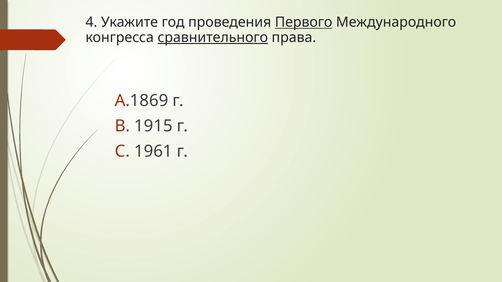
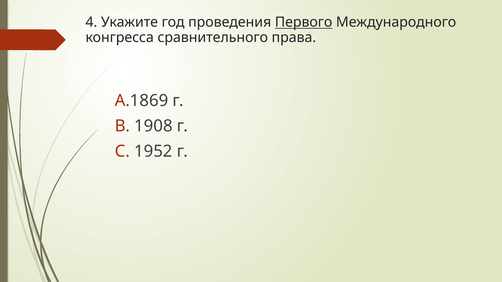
сравнительного underline: present -> none
1915: 1915 -> 1908
1961: 1961 -> 1952
